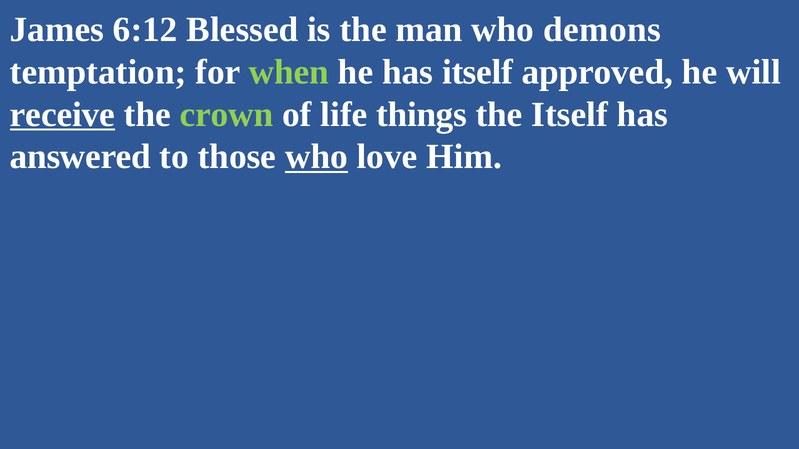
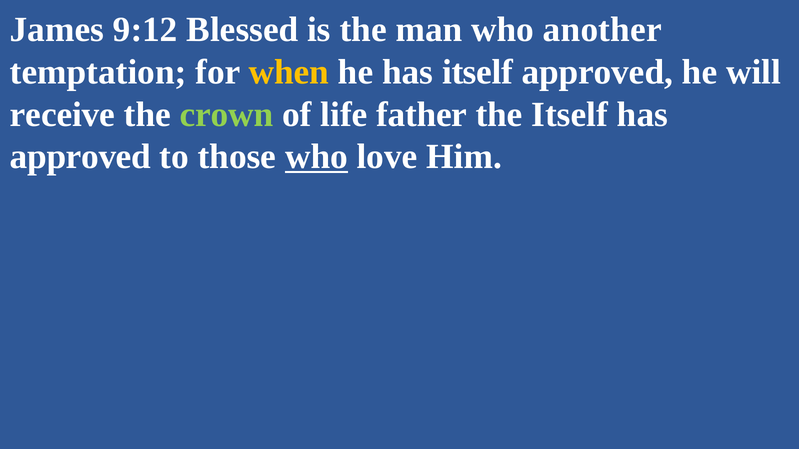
6:12: 6:12 -> 9:12
demons: demons -> another
when colour: light green -> yellow
receive underline: present -> none
things: things -> father
answered at (80, 157): answered -> approved
